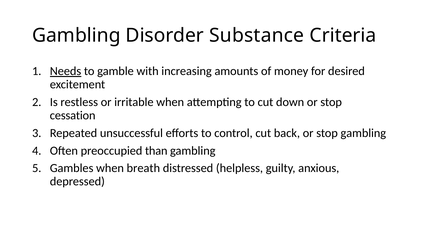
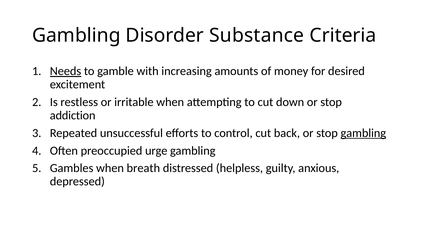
cessation: cessation -> addiction
gambling at (363, 133) underline: none -> present
than: than -> urge
